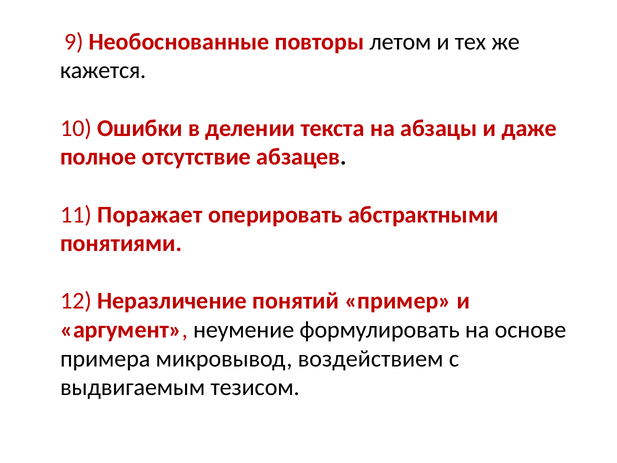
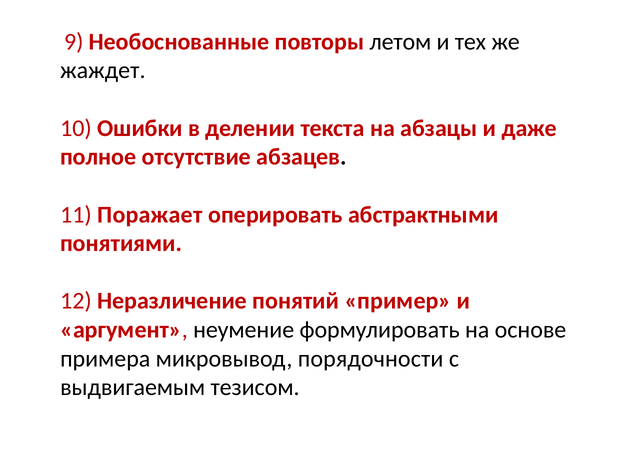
кажется: кажется -> жаждет
воздействием: воздействием -> порядочности
